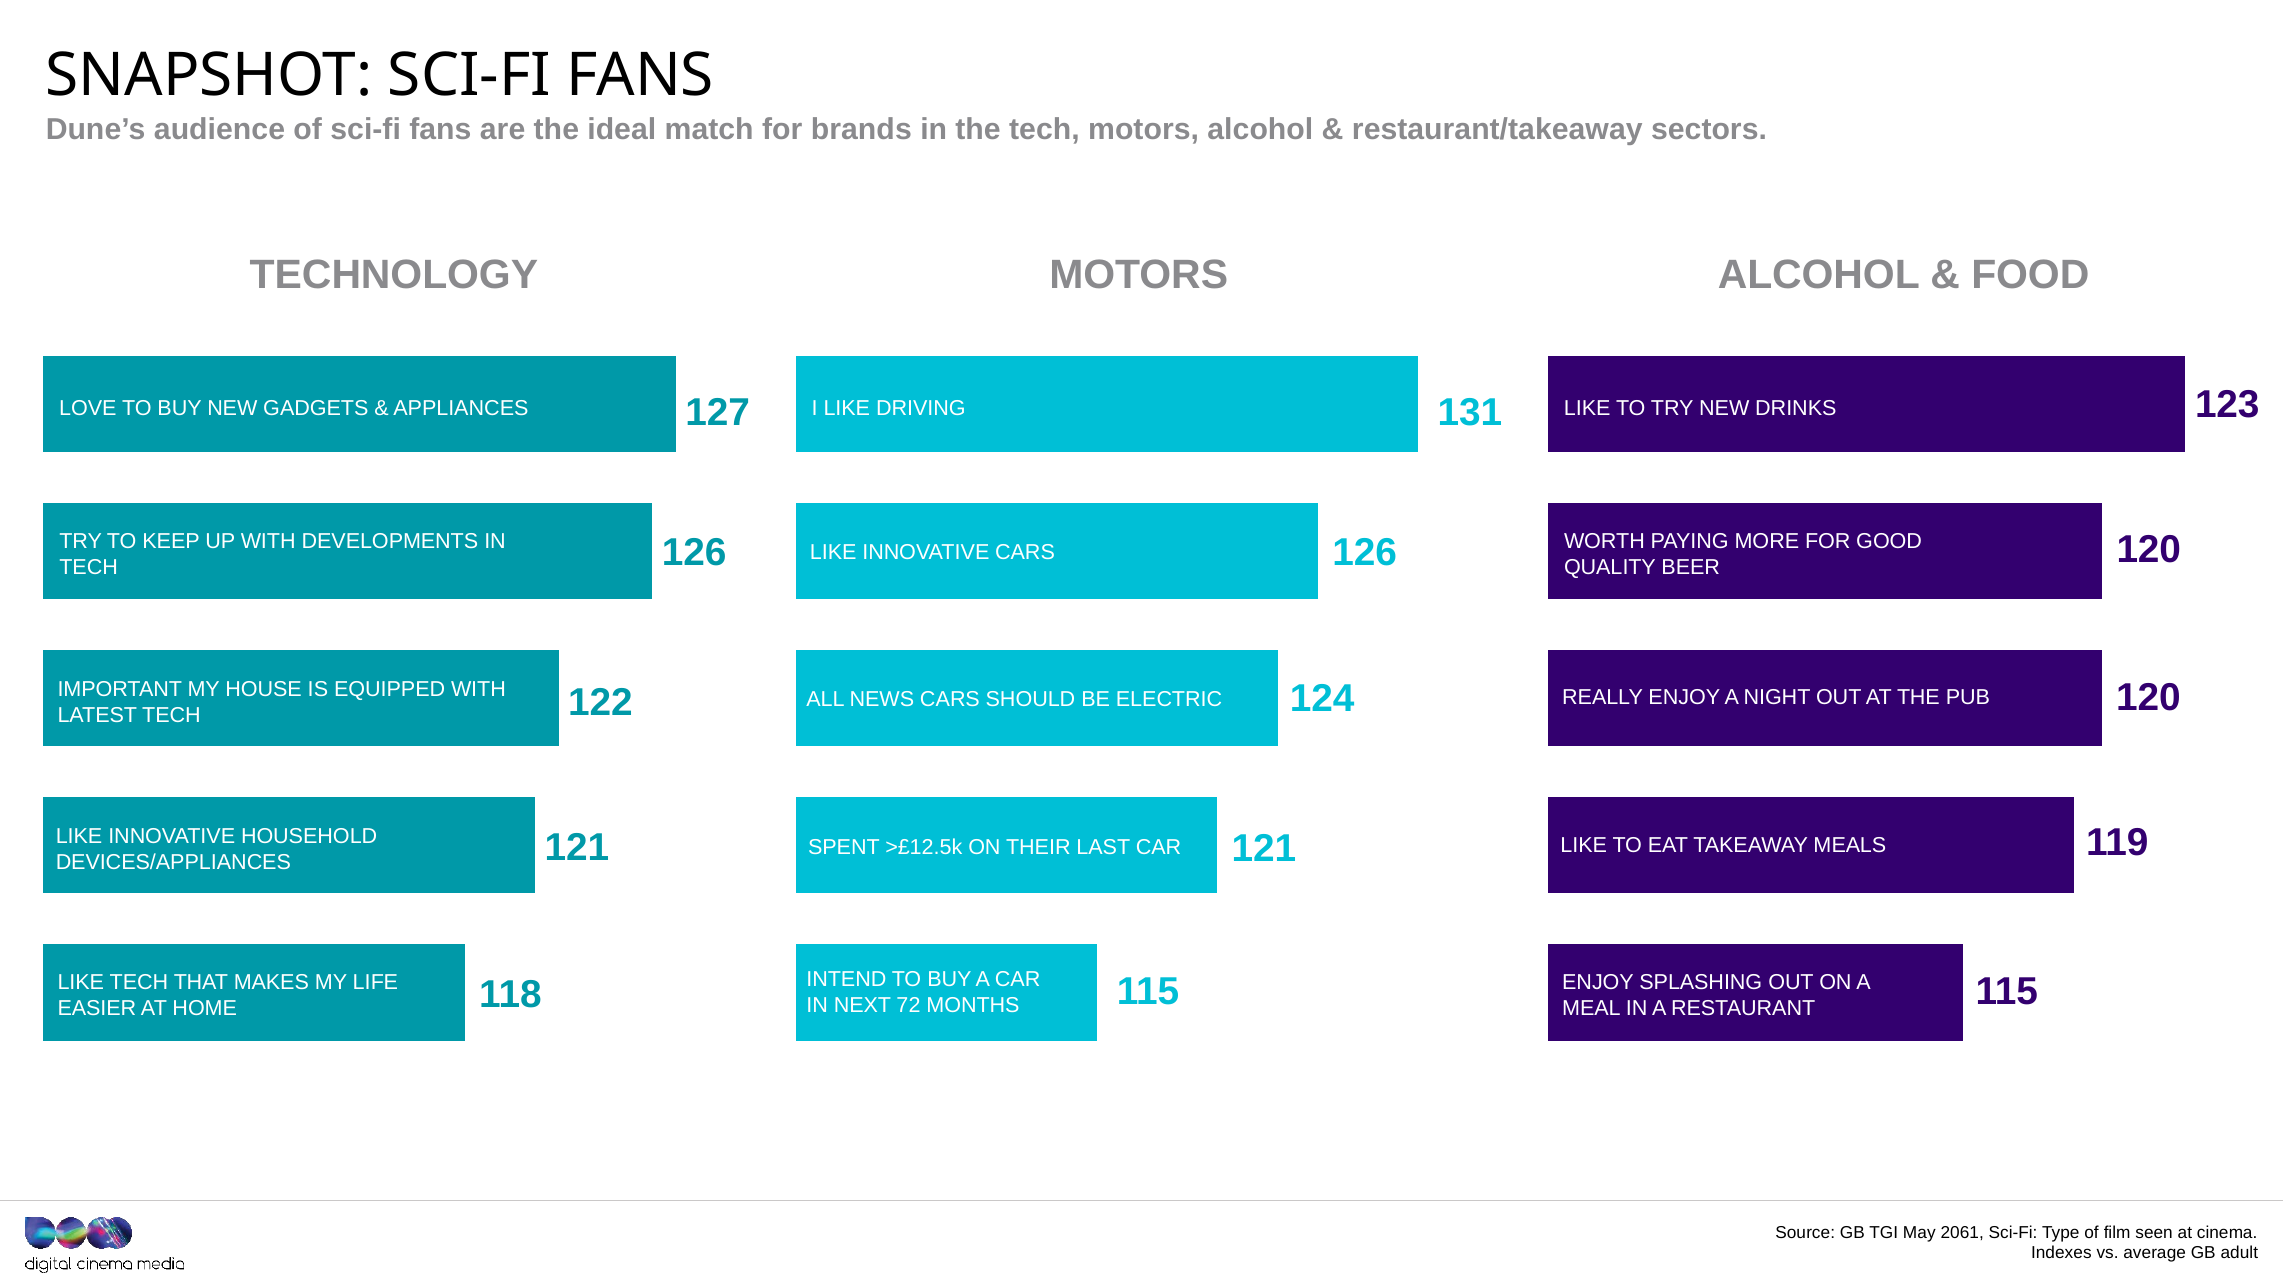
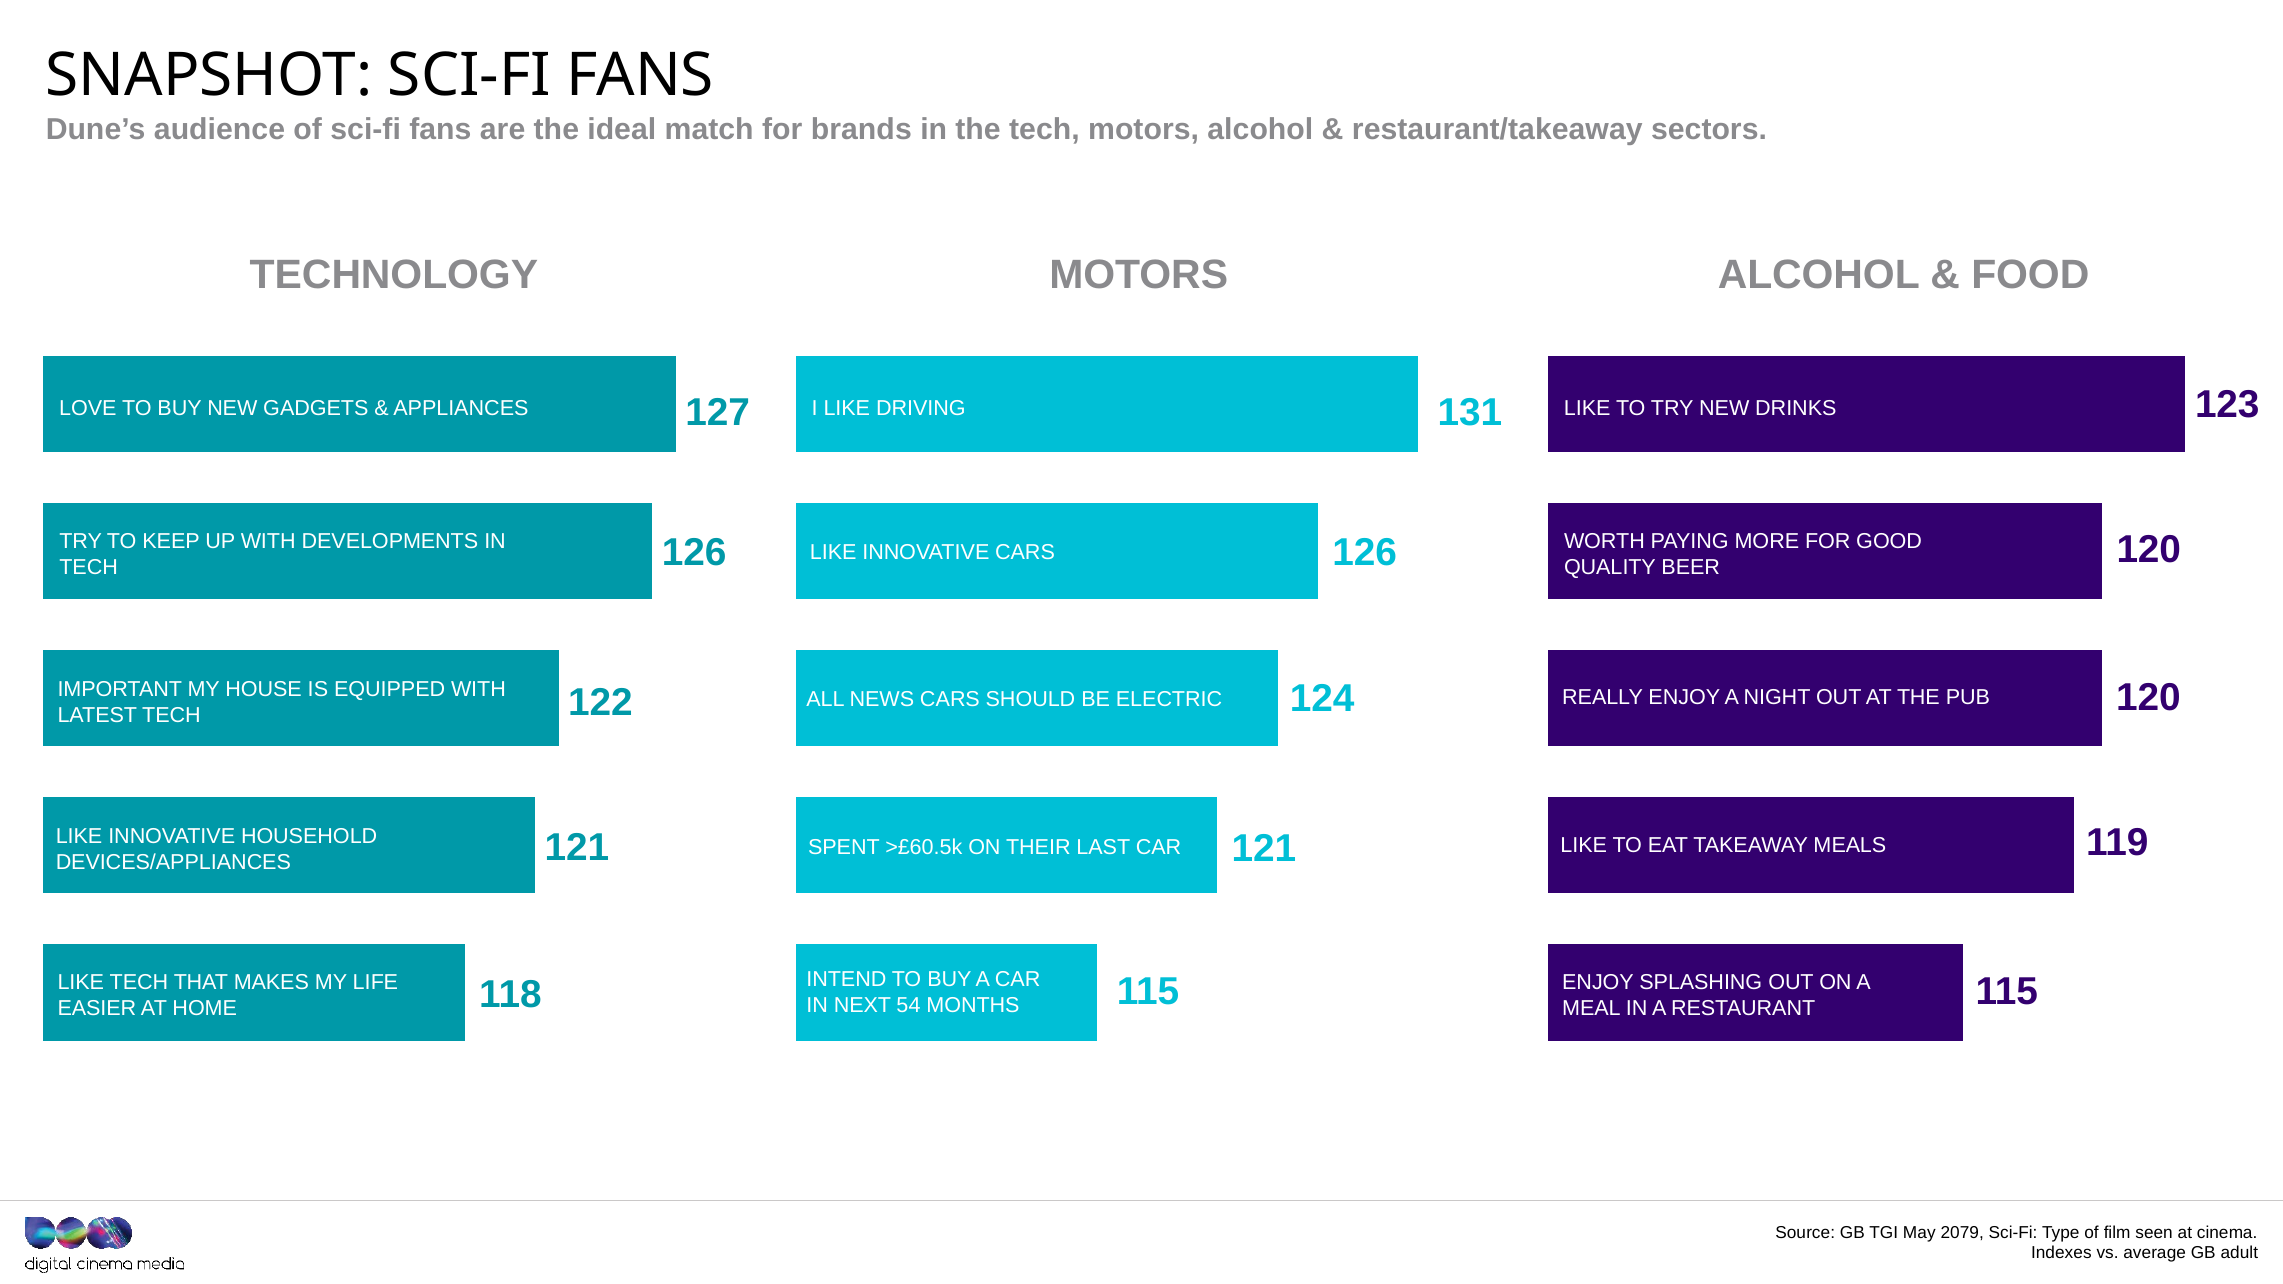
>£12.5k: >£12.5k -> >£60.5k
72: 72 -> 54
2061: 2061 -> 2079
